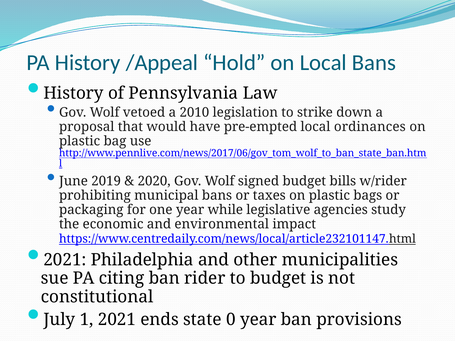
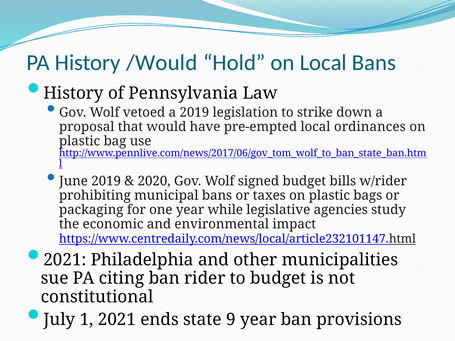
/Appeal: /Appeal -> /Would
a 2010: 2010 -> 2019
0: 0 -> 9
